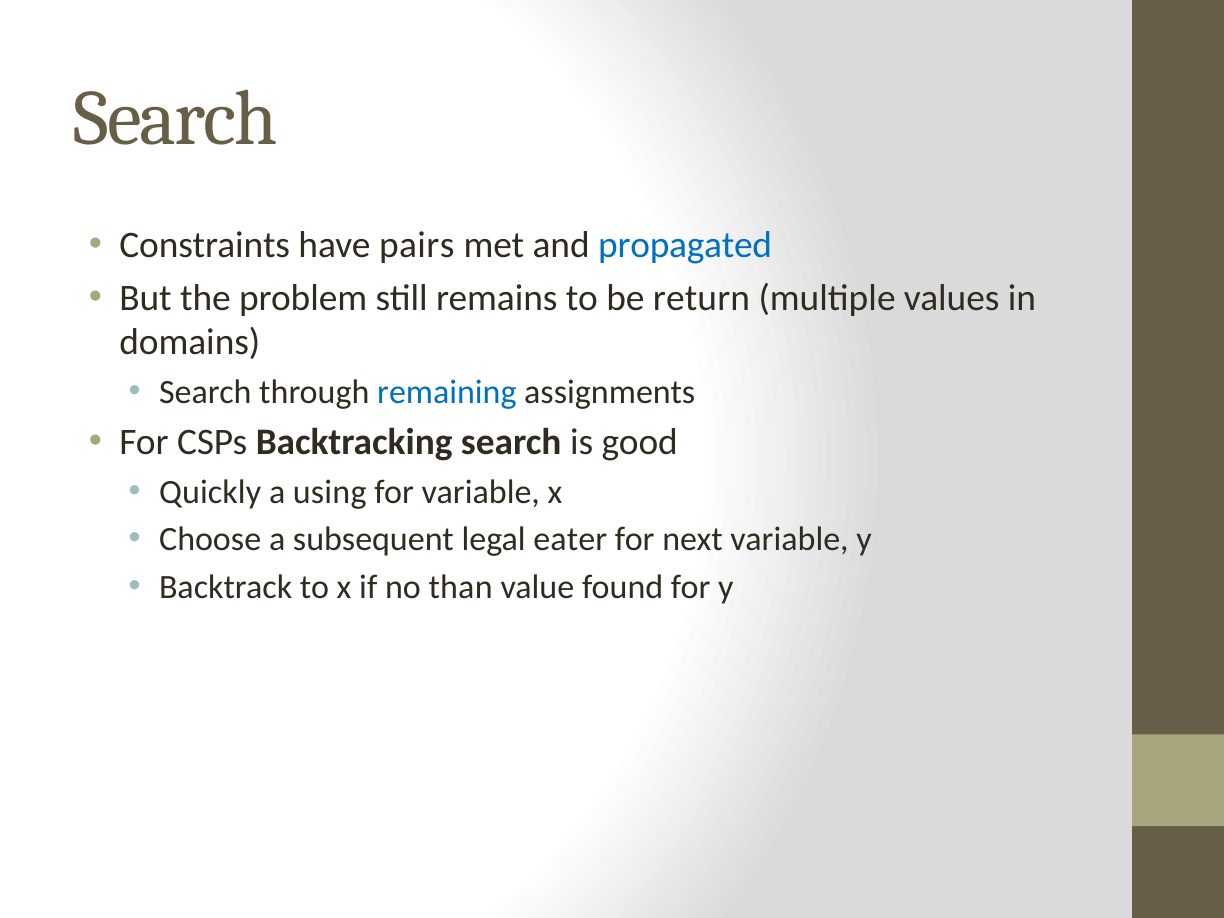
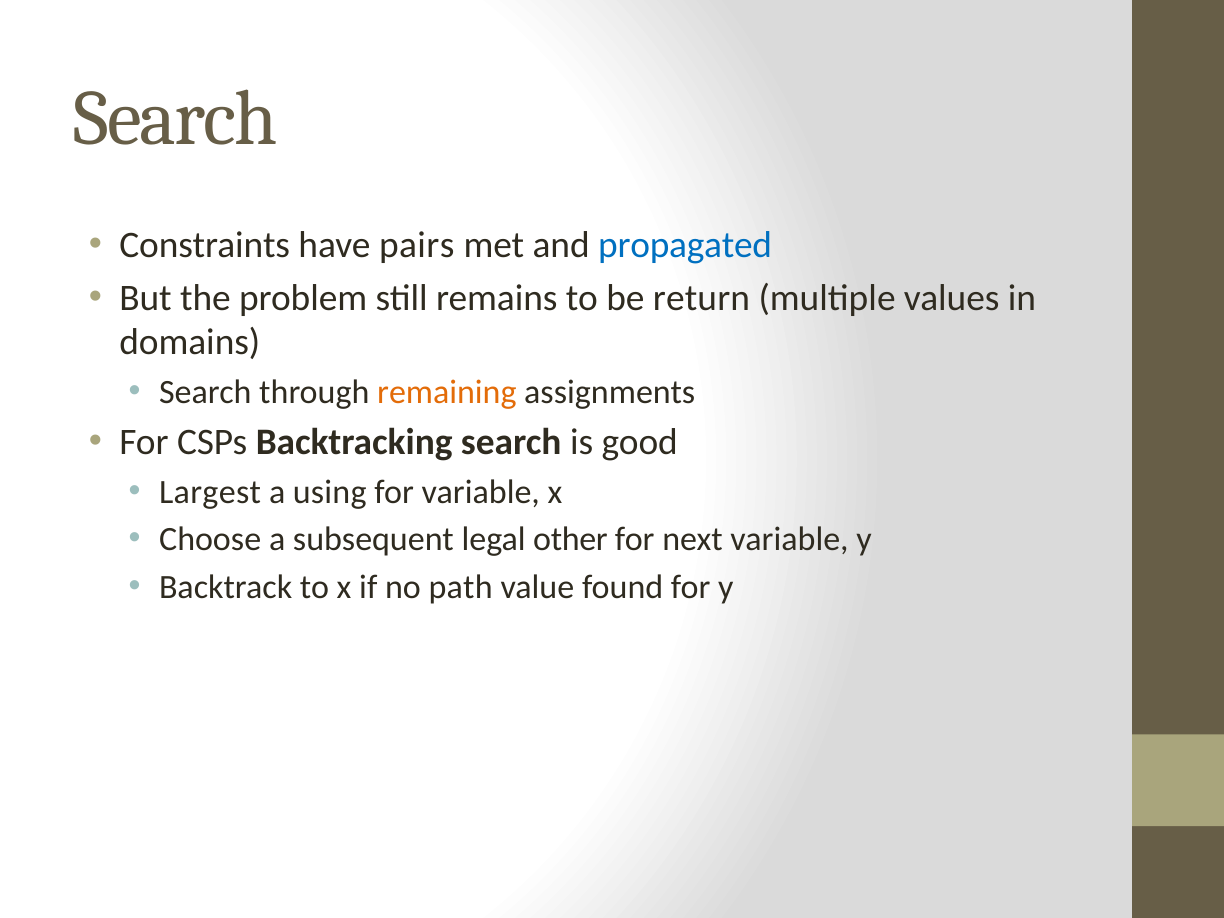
remaining colour: blue -> orange
Quickly: Quickly -> Largest
eater: eater -> other
than: than -> path
